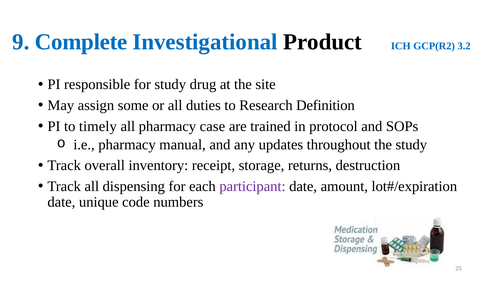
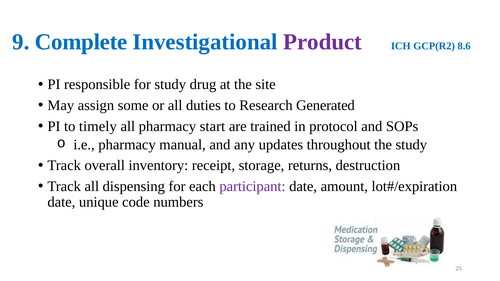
Product colour: black -> purple
3.2: 3.2 -> 8.6
Definition: Definition -> Generated
case: case -> start
